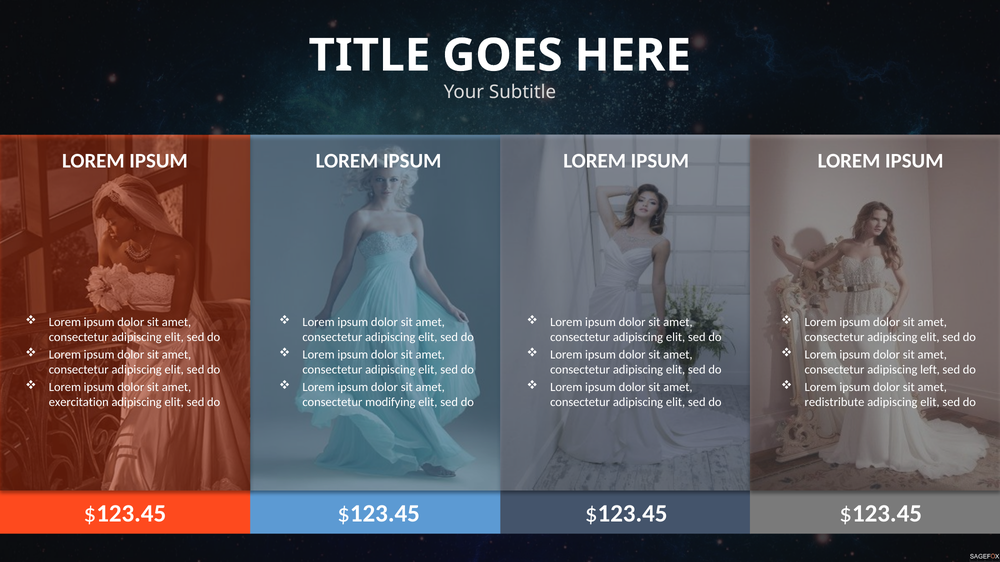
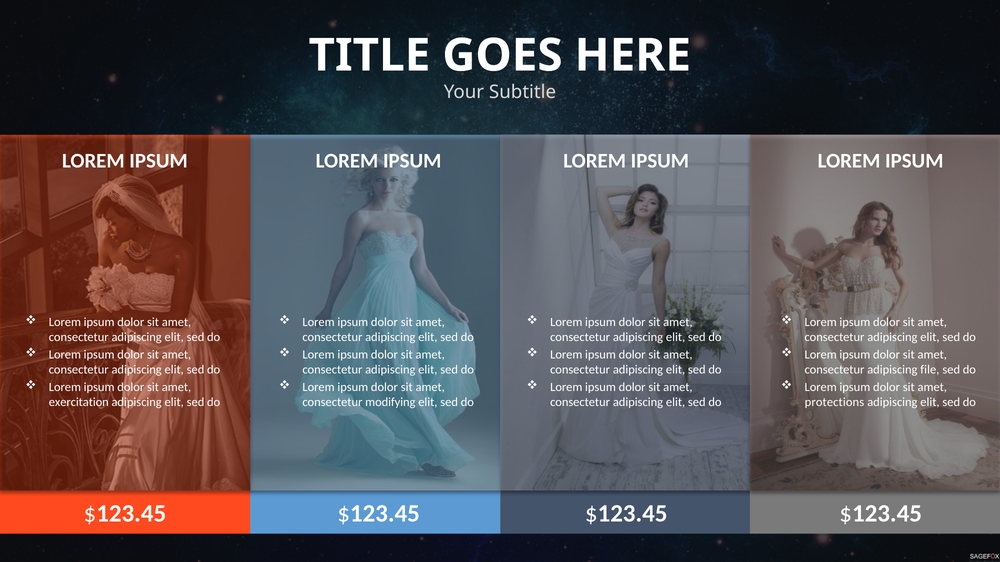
left: left -> file
redistribute: redistribute -> protections
